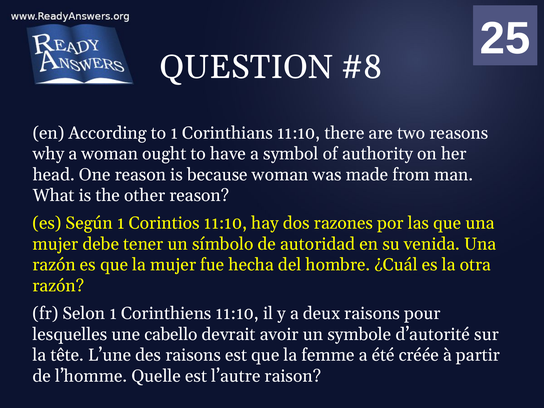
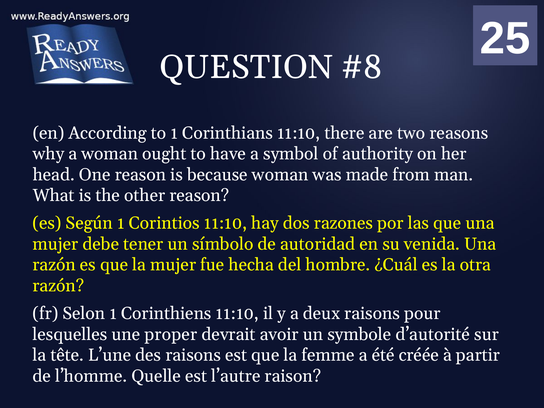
cabello: cabello -> proper
